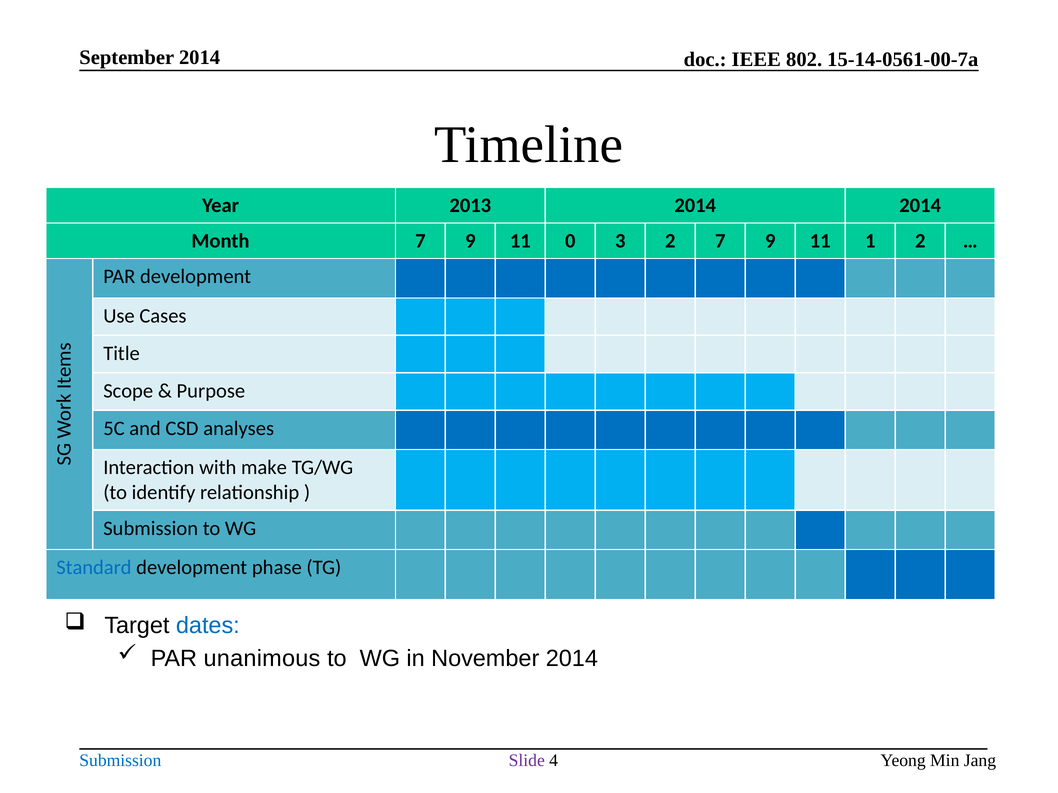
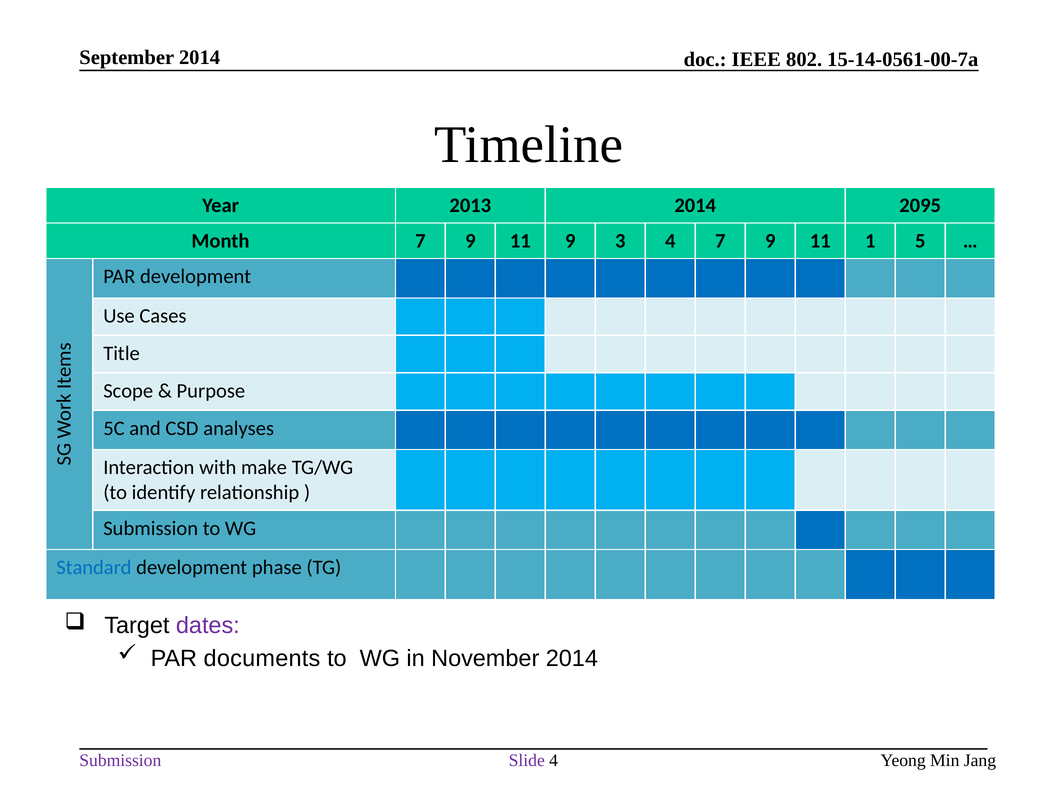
2014 2014: 2014 -> 2095
11 0: 0 -> 9
3 2: 2 -> 4
1 2: 2 -> 5
dates colour: blue -> purple
unanimous: unanimous -> documents
Submission at (120, 761) colour: blue -> purple
